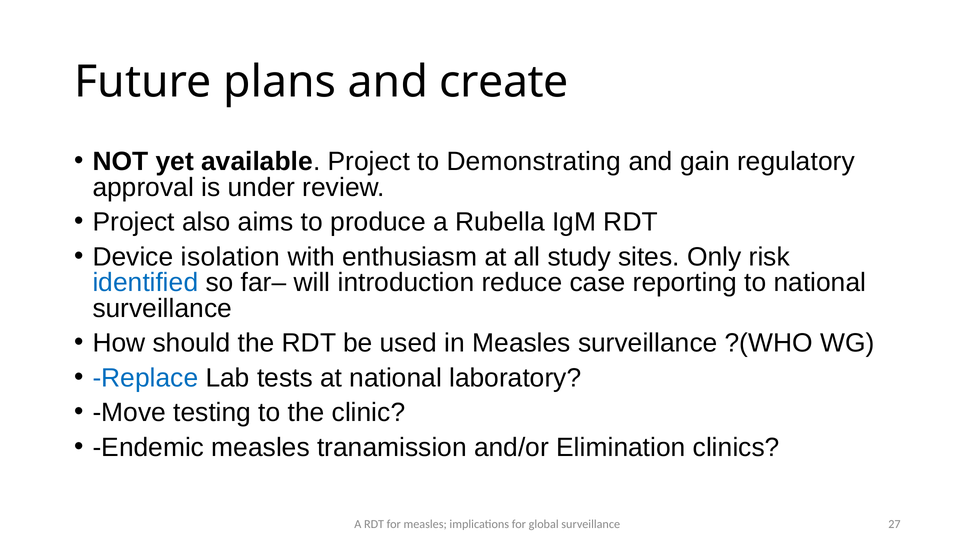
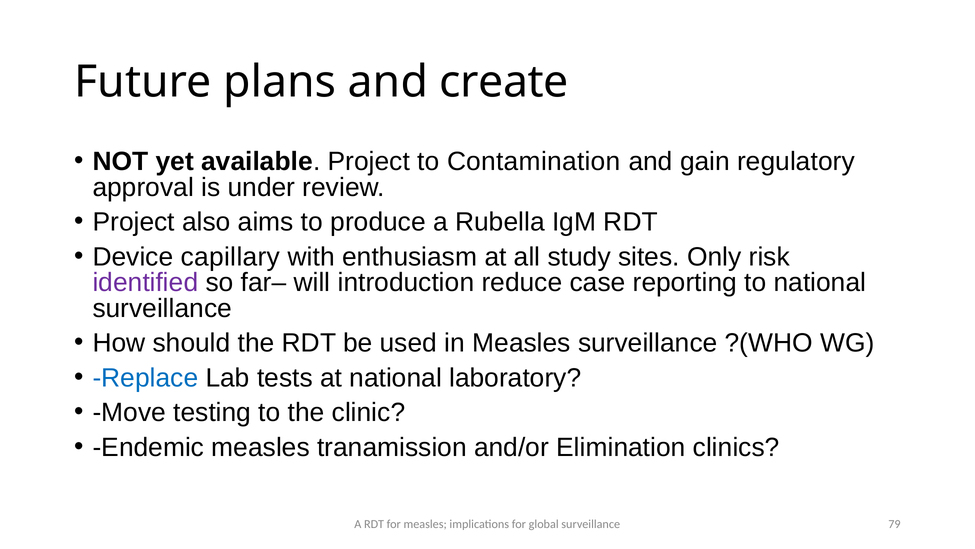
Demonstrating: Demonstrating -> Contamination
isolation: isolation -> capillary
identified colour: blue -> purple
27: 27 -> 79
